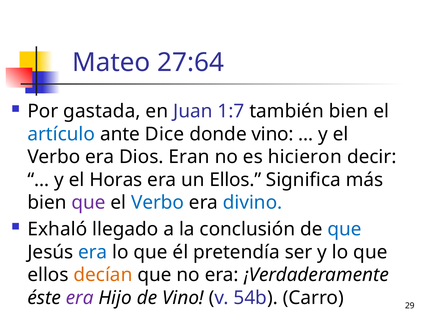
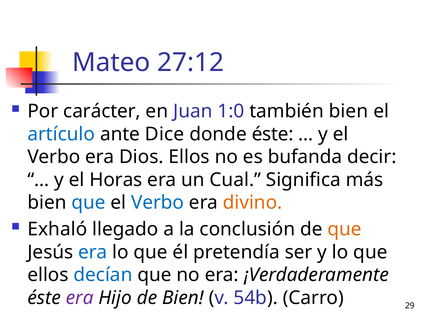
27:64: 27:64 -> 27:12
gastada: gastada -> carácter
1:7: 1:7 -> 1:0
donde vino: vino -> éste
Dios Eran: Eran -> Ellos
hicieron: hicieron -> bufanda
un Ellos: Ellos -> Cual
que at (89, 203) colour: purple -> blue
divino colour: blue -> orange
que at (344, 229) colour: blue -> orange
decían colour: orange -> blue
de Vino: Vino -> Bien
